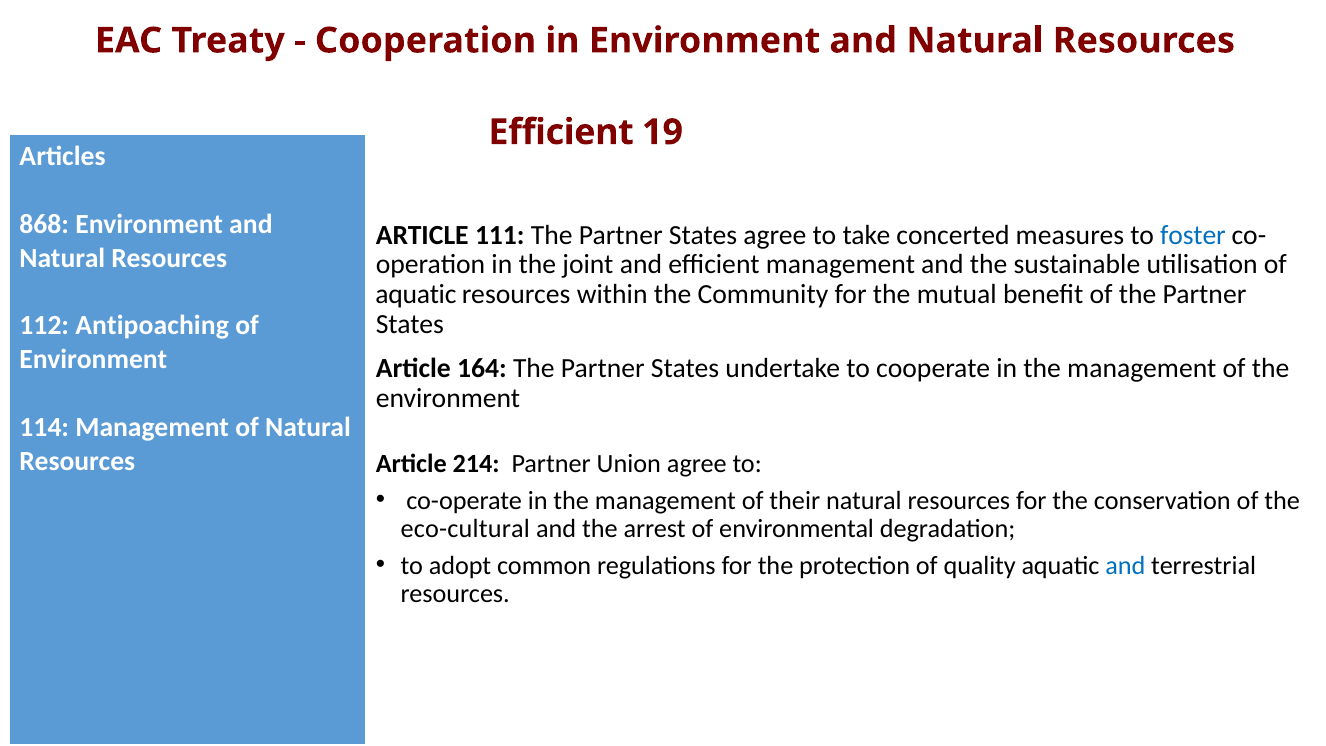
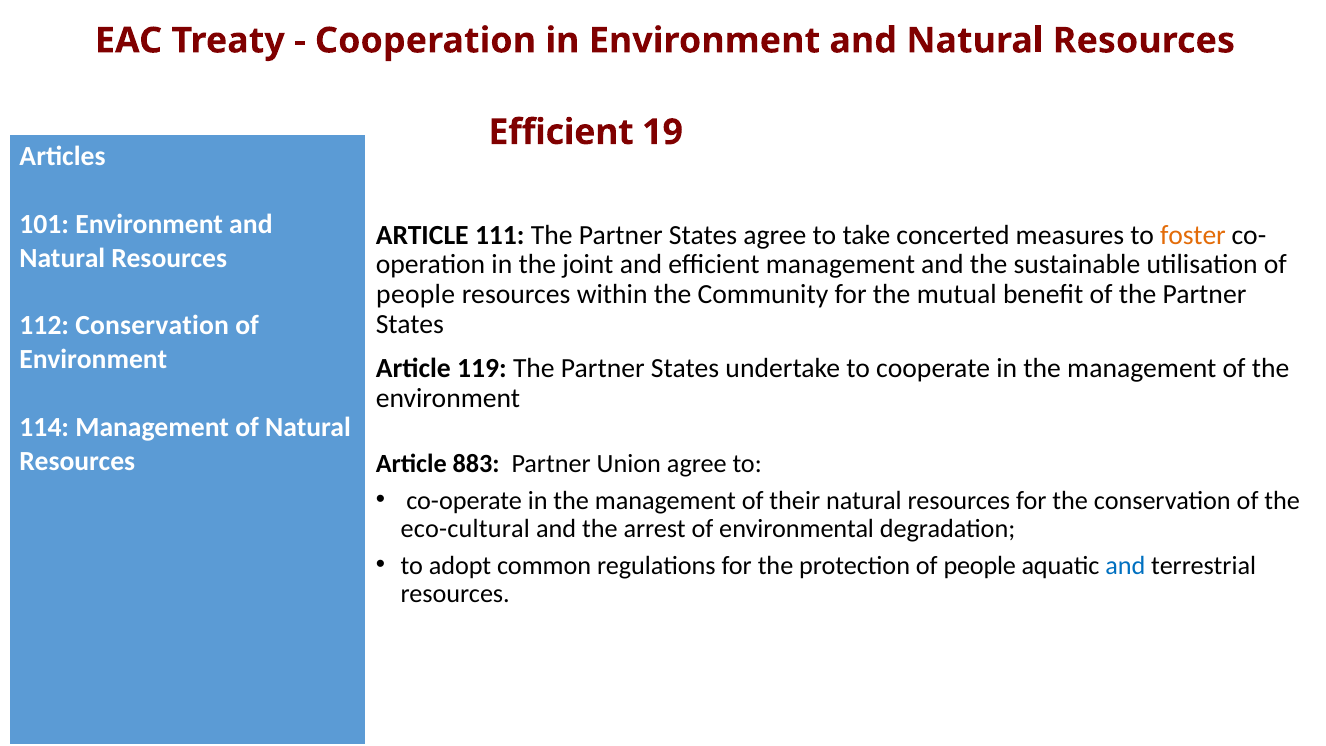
868: 868 -> 101
foster colour: blue -> orange
aquatic at (416, 295): aquatic -> people
112 Antipoaching: Antipoaching -> Conservation
164: 164 -> 119
214: 214 -> 883
protection of quality: quality -> people
